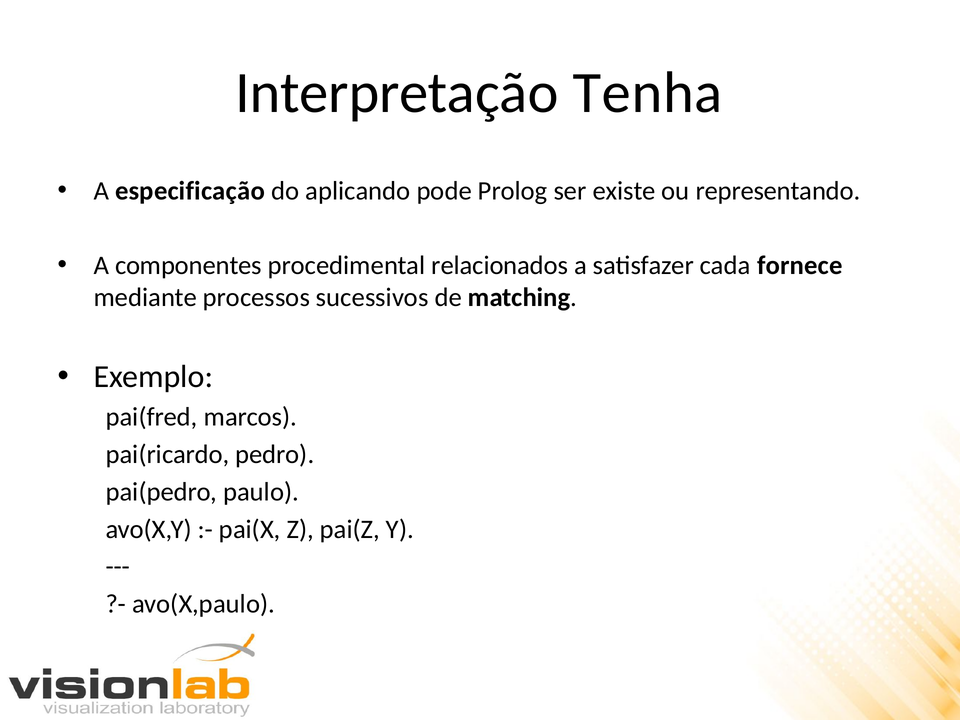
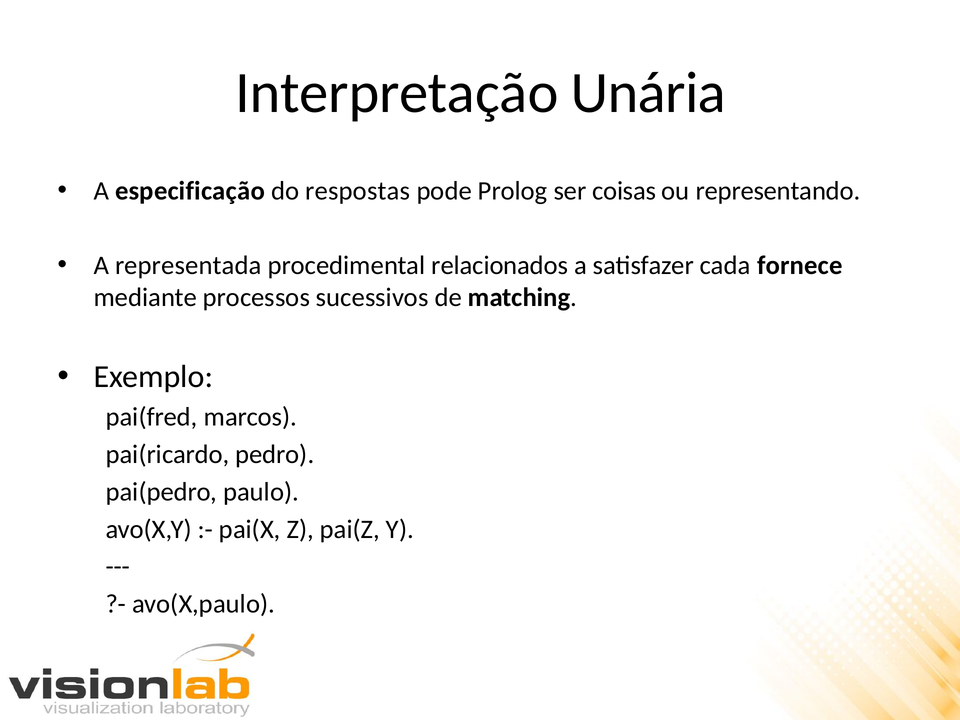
Tenha: Tenha -> Unária
aplicando: aplicando -> respostas
existe: existe -> coisas
componentes: componentes -> representada
